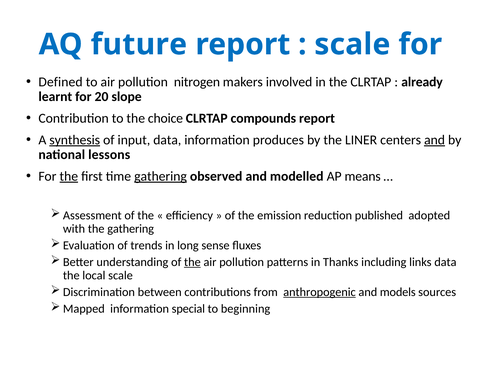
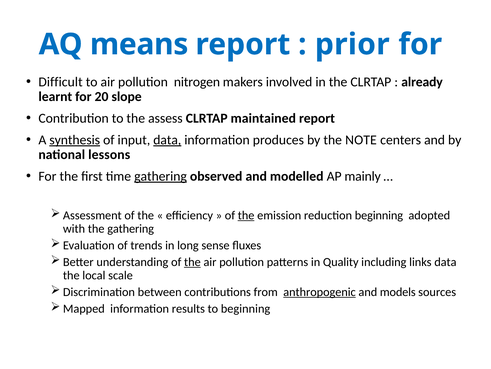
future: future -> means
scale at (352, 44): scale -> prior
Defined: Defined -> Difficult
choice: choice -> assess
compounds: compounds -> maintained
data at (167, 140) underline: none -> present
LINER: LINER -> NOTE
and at (435, 140) underline: present -> none
the at (69, 176) underline: present -> none
means: means -> mainly
the at (246, 215) underline: none -> present
reduction published: published -> beginning
Thanks: Thanks -> Quality
special: special -> results
